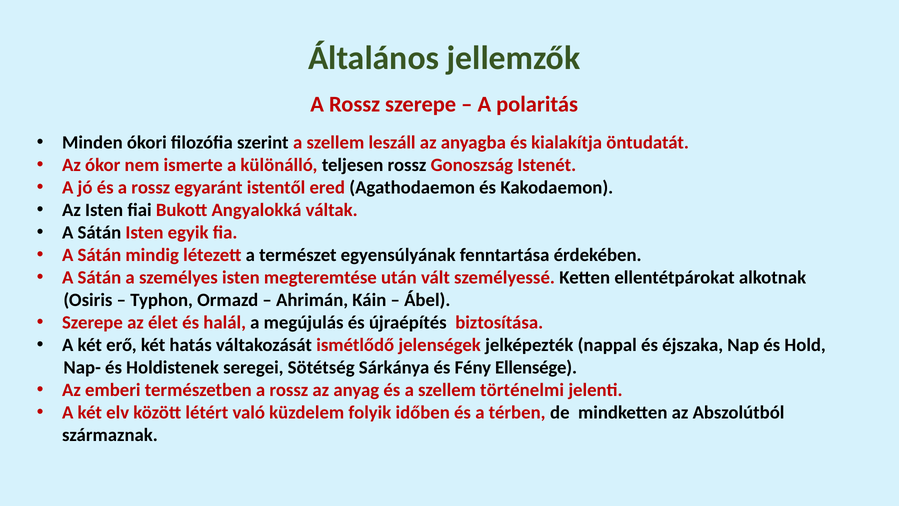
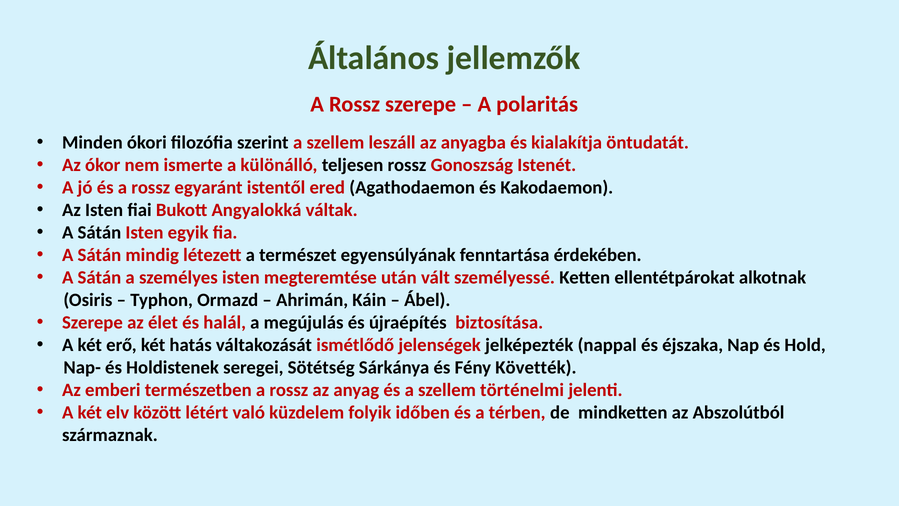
Ellensége: Ellensége -> Követték
